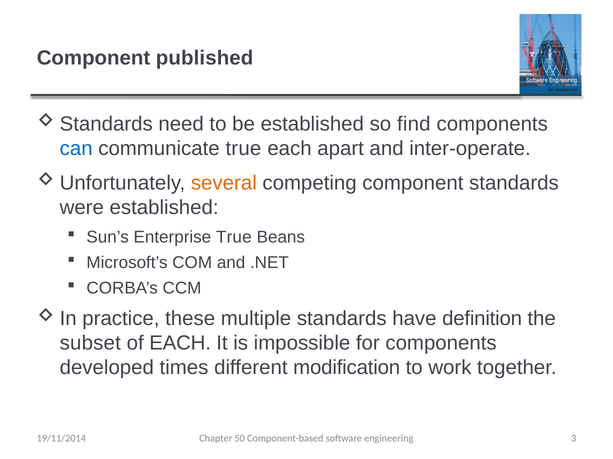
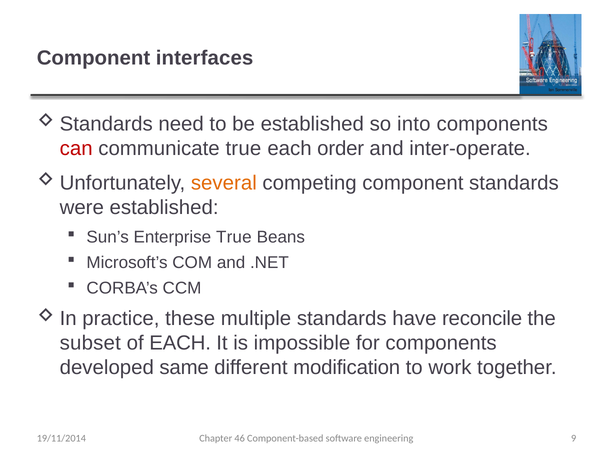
published: published -> interfaces
find: find -> into
can colour: blue -> red
apart: apart -> order
definition: definition -> reconcile
times: times -> same
50: 50 -> 46
3: 3 -> 9
